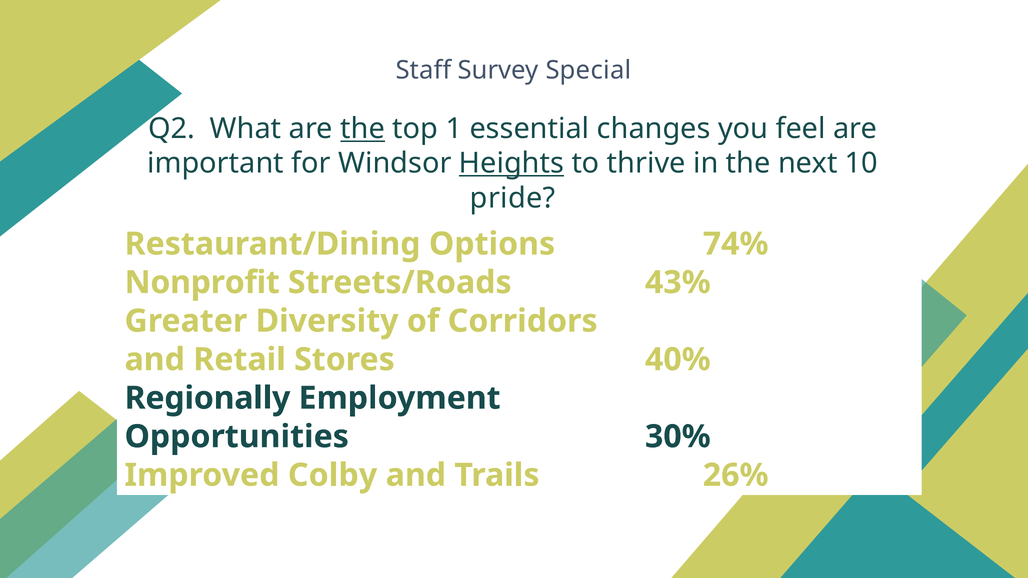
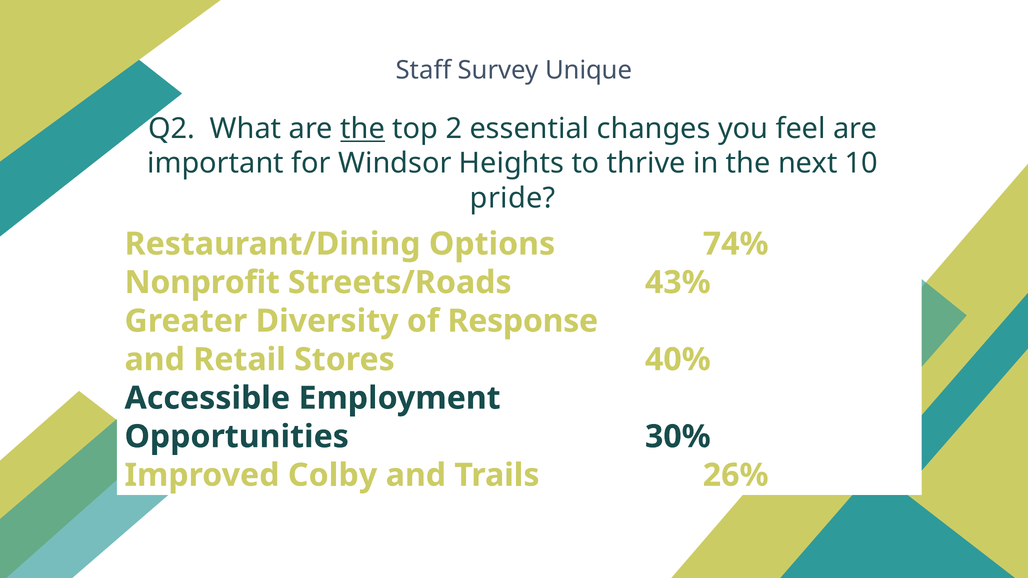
Special: Special -> Unique
1: 1 -> 2
Heights underline: present -> none
Corridors: Corridors -> Response
Regionally: Regionally -> Accessible
